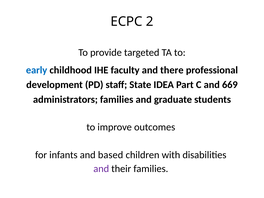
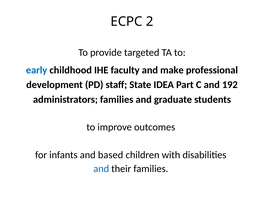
there: there -> make
669: 669 -> 192
and at (101, 169) colour: purple -> blue
